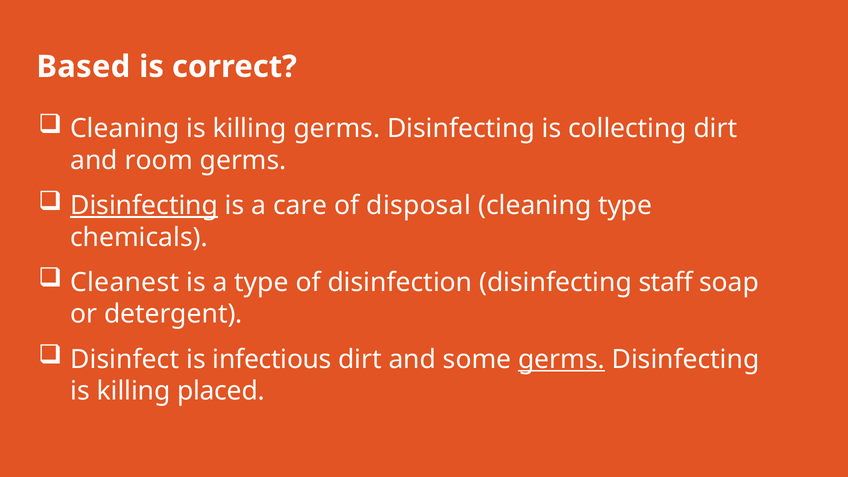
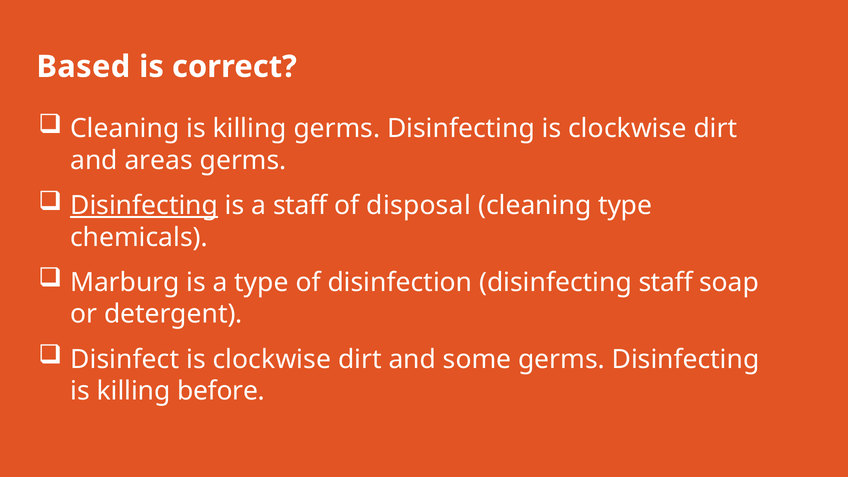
Disinfecting is collecting: collecting -> clockwise
room: room -> areas
a care: care -> staff
Cleanest: Cleanest -> Marburg
infectious at (272, 359): infectious -> clockwise
germs at (561, 359) underline: present -> none
placed: placed -> before
